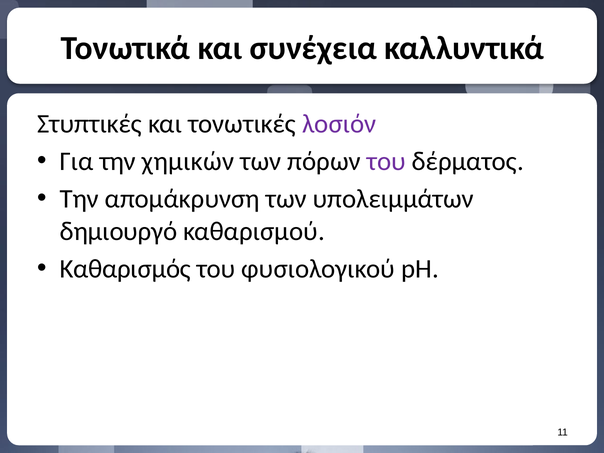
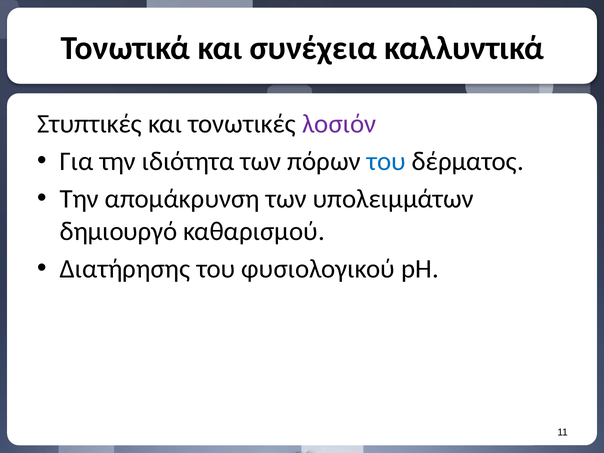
χημικών: χημικών -> ιδιότητα
του at (386, 161) colour: purple -> blue
Καθαρισμός: Καθαρισμός -> Διατήρησης
